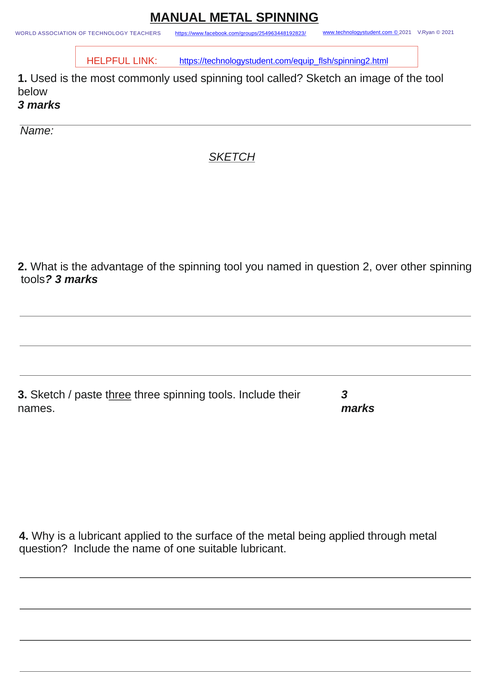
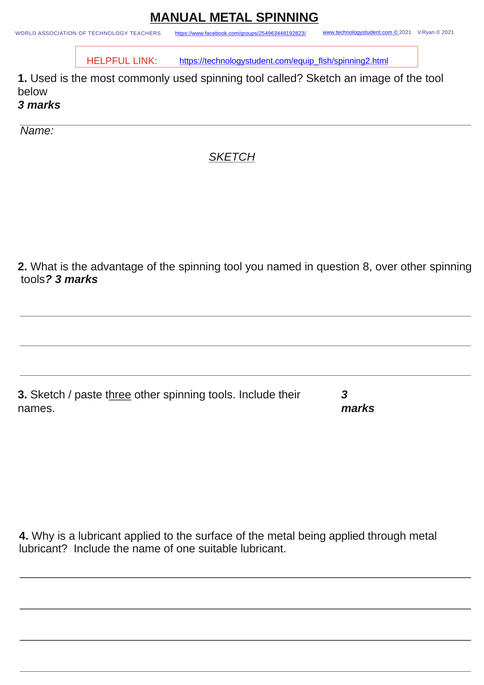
question 2: 2 -> 8
three three: three -> other
question at (43, 549): question -> lubricant
